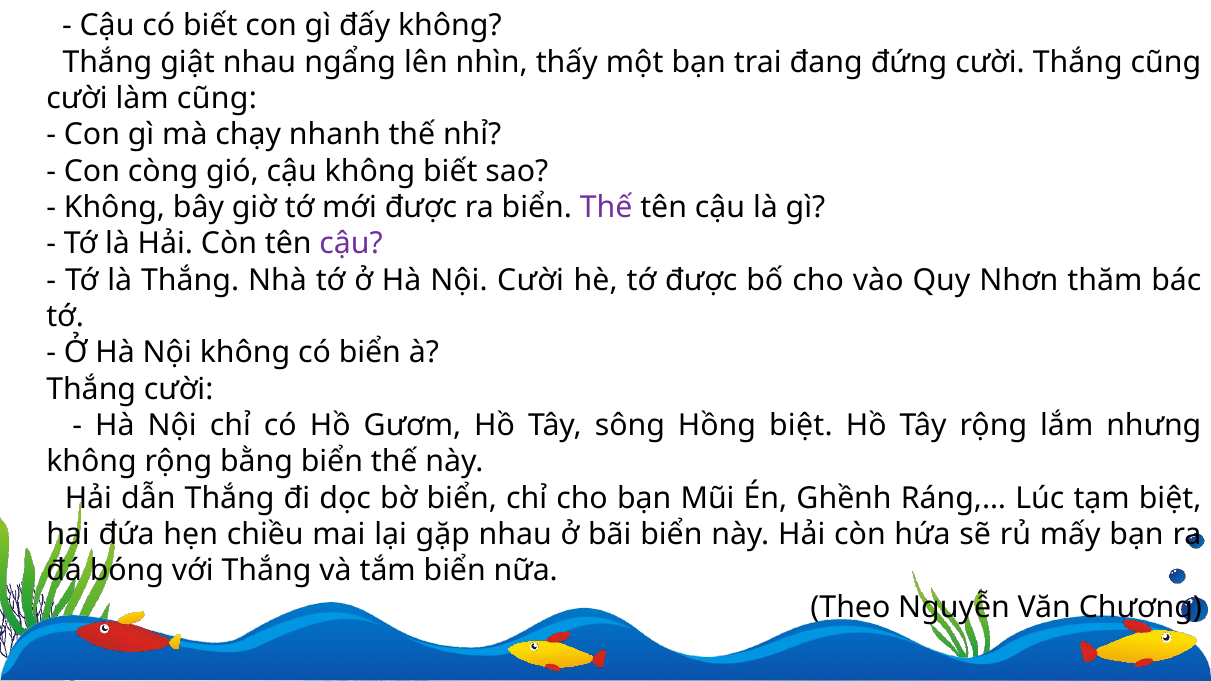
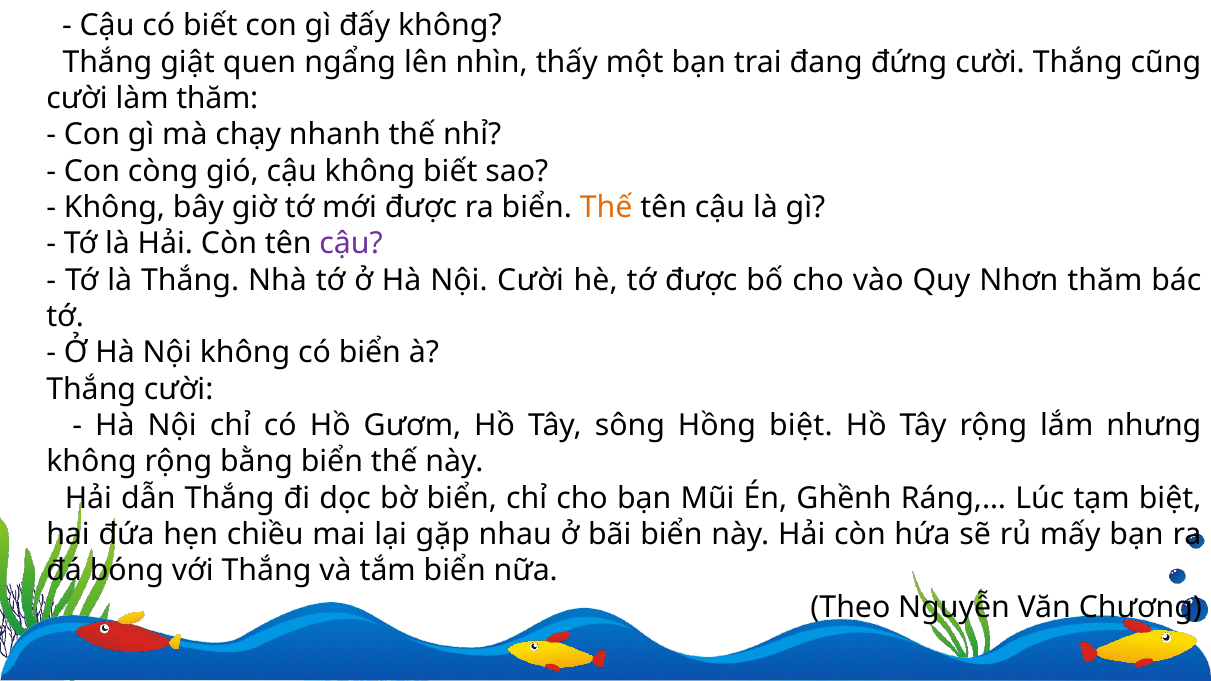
giật nhau: nhau -> quen
làm cũng: cũng -> thăm
Thế at (606, 208) colour: purple -> orange
